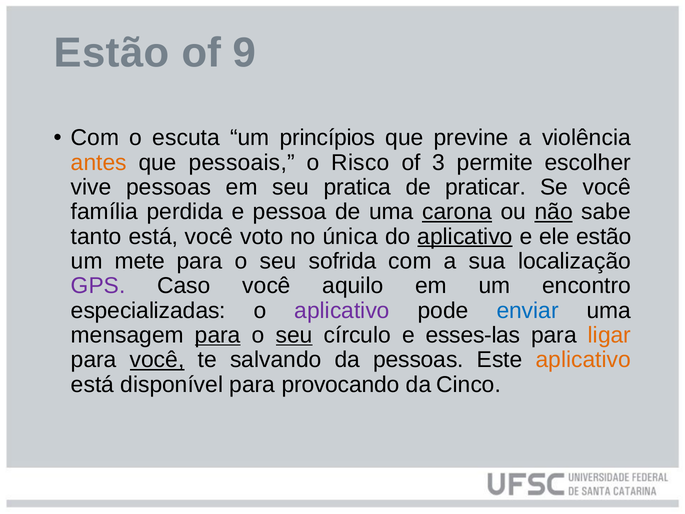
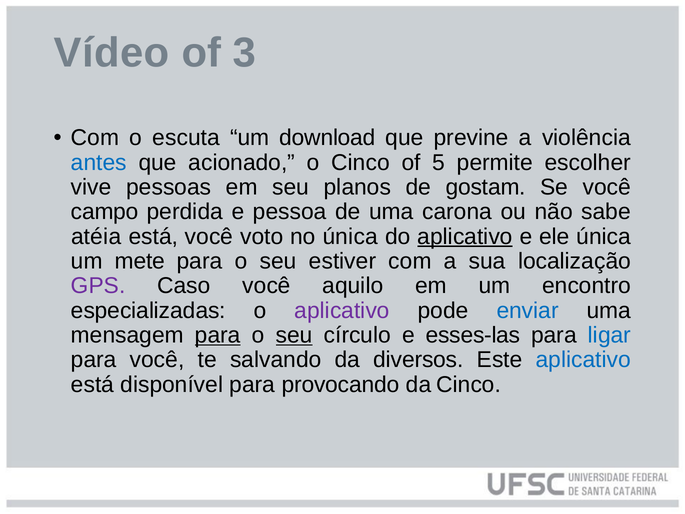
Estão at (112, 53): Estão -> Vídeo
9: 9 -> 3
princípios: princípios -> download
antes colour: orange -> blue
pessoais: pessoais -> acionado
o Risco: Risco -> Cinco
3: 3 -> 5
pratica: pratica -> planos
praticar: praticar -> gostam
família: família -> campo
carona underline: present -> none
não underline: present -> none
tanto: tanto -> atéia
ele estão: estão -> única
sofrida: sofrida -> estiver
ligar colour: orange -> blue
você at (157, 360) underline: present -> none
da pessoas: pessoas -> diversos
aplicativo at (583, 360) colour: orange -> blue
